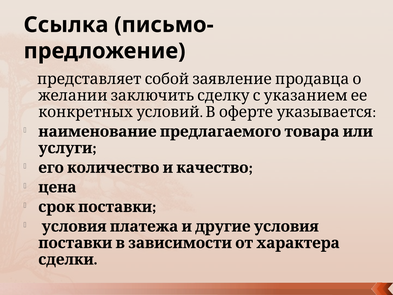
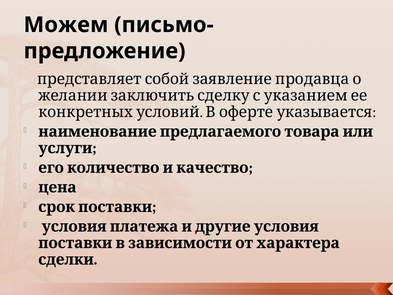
Ссылка: Ссылка -> Можем
